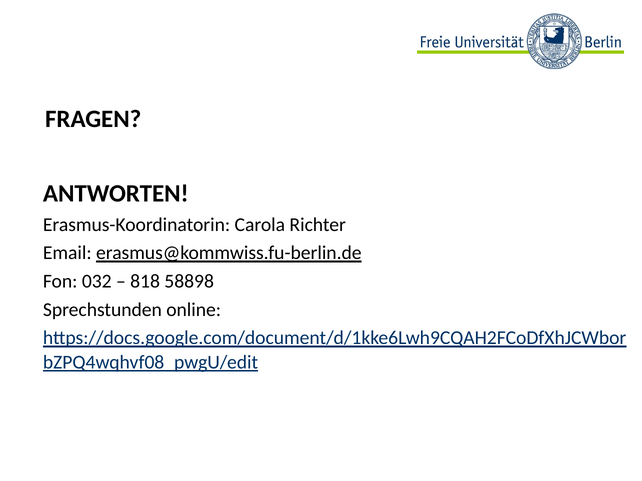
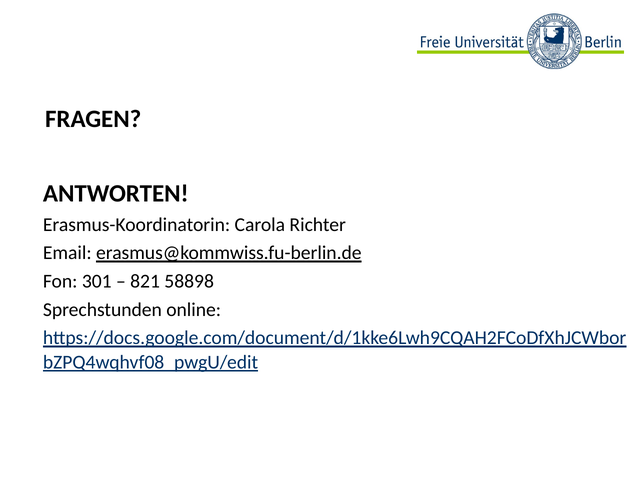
032: 032 -> 301
818: 818 -> 821
